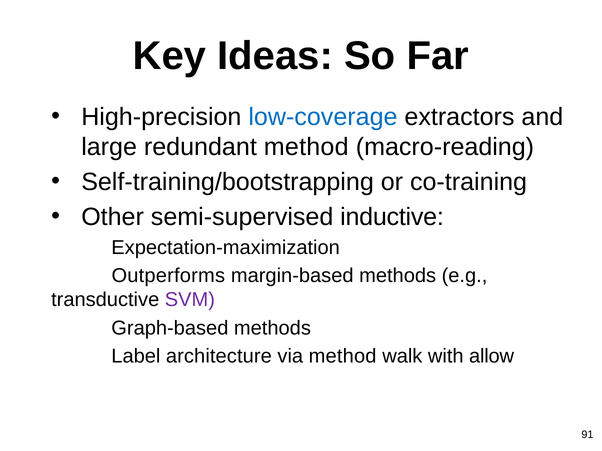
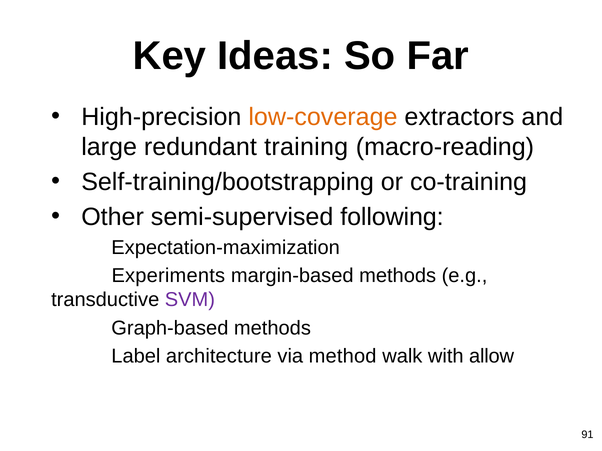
low-coverage colour: blue -> orange
redundant method: method -> training
inductive: inductive -> following
Outperforms: Outperforms -> Experiments
